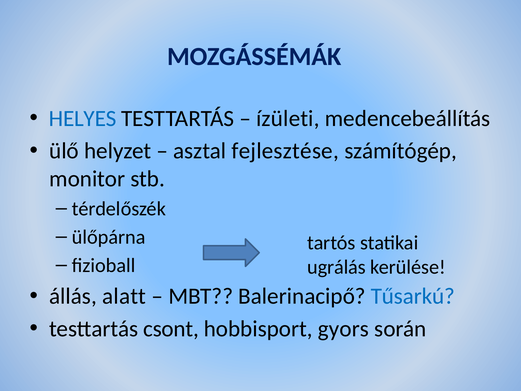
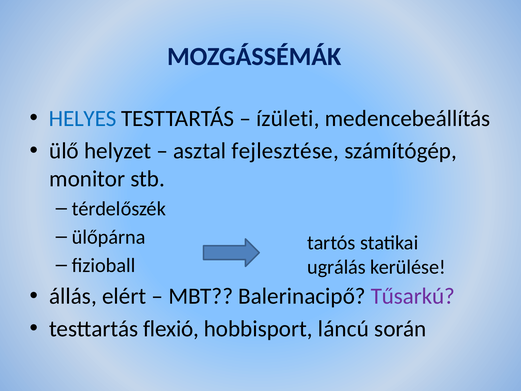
alatt: alatt -> elért
Tűsarkú colour: blue -> purple
csont: csont -> flexió
gyors: gyors -> láncú
